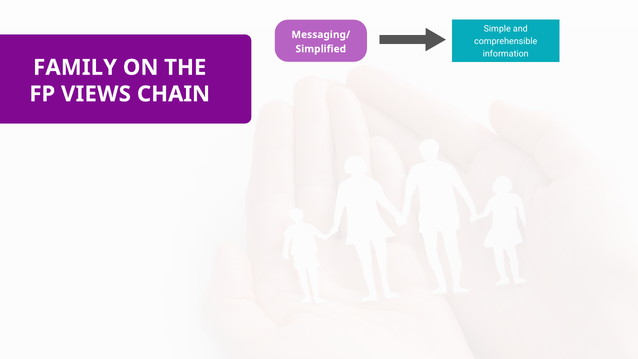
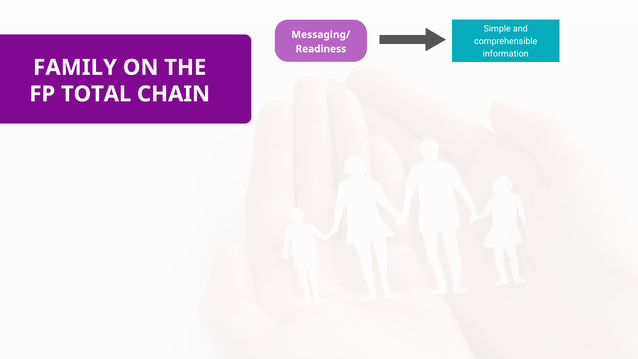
Simplified: Simplified -> Readiness
VIEWS: VIEWS -> TOTAL
